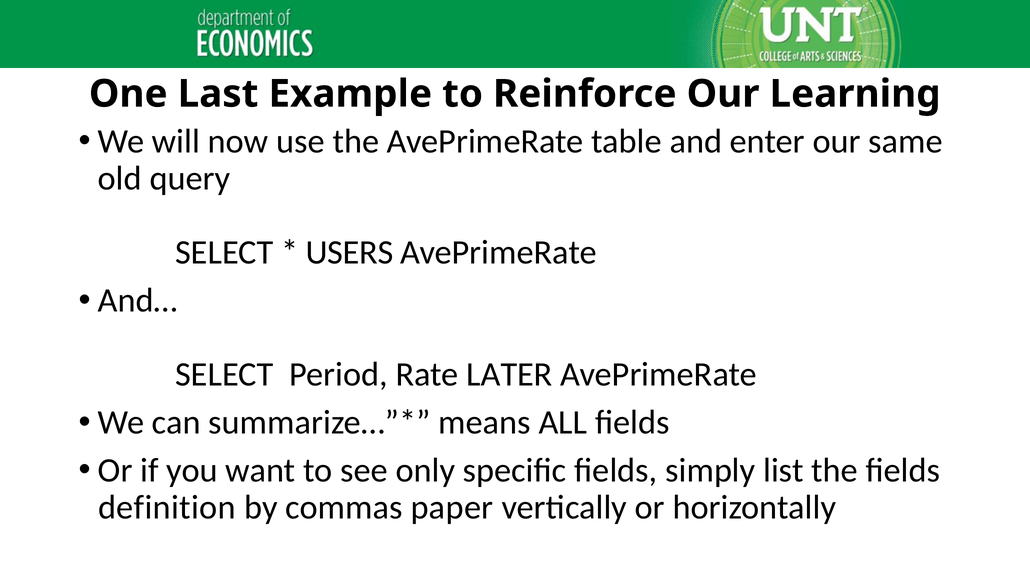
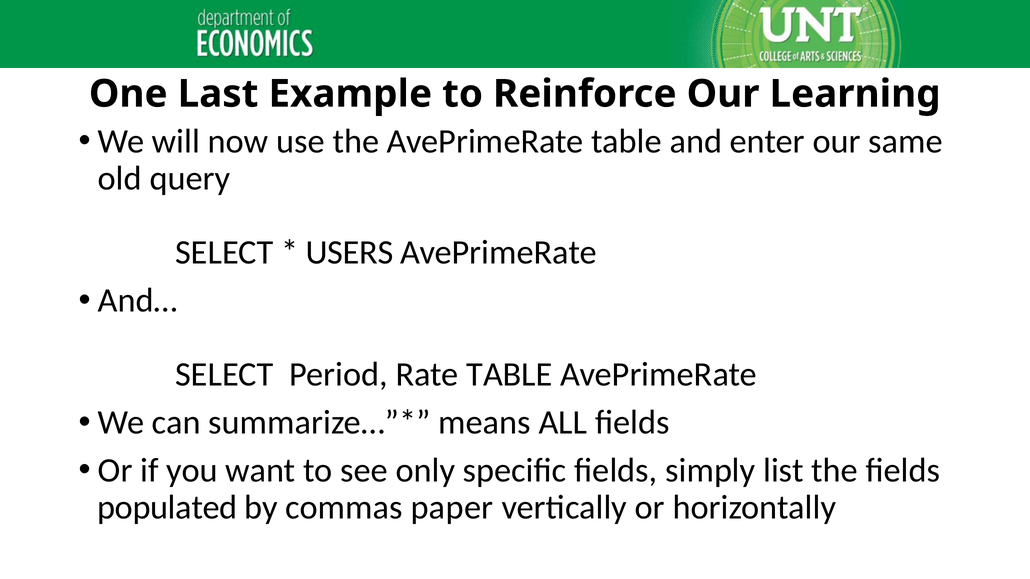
Rate LATER: LATER -> TABLE
definition: definition -> populated
